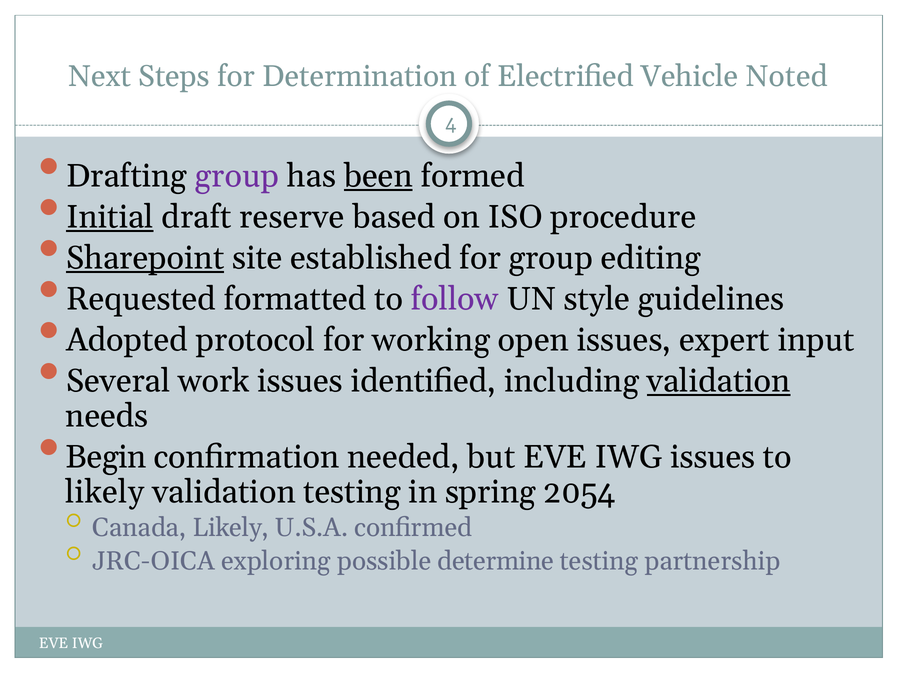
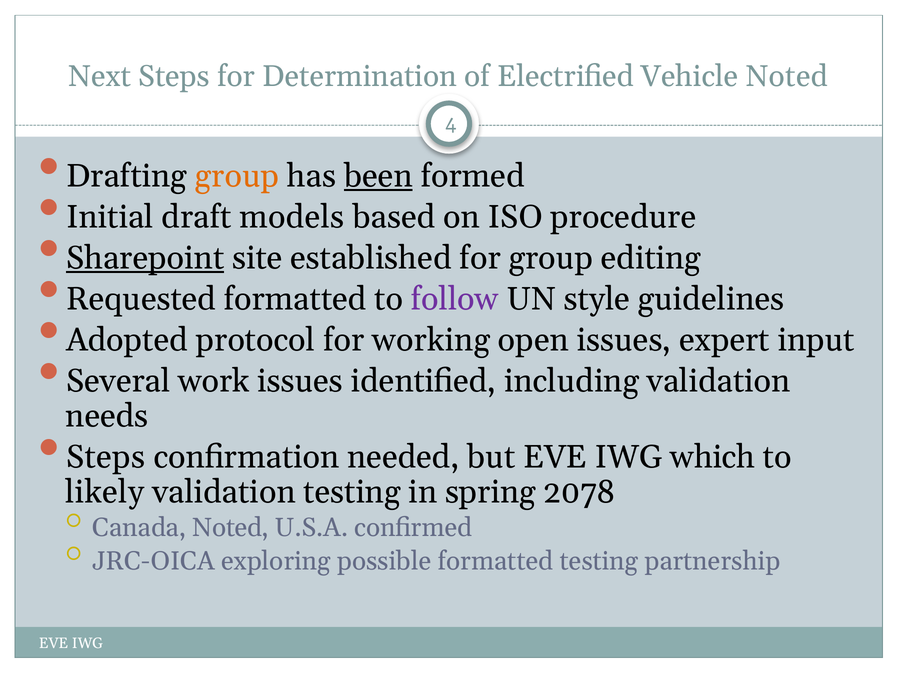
group at (237, 176) colour: purple -> orange
Initial underline: present -> none
reserve: reserve -> models
validation at (719, 381) underline: present -> none
Begin at (106, 457): Begin -> Steps
IWG issues: issues -> which
2054: 2054 -> 2078
Canada Likely: Likely -> Noted
possible determine: determine -> formatted
